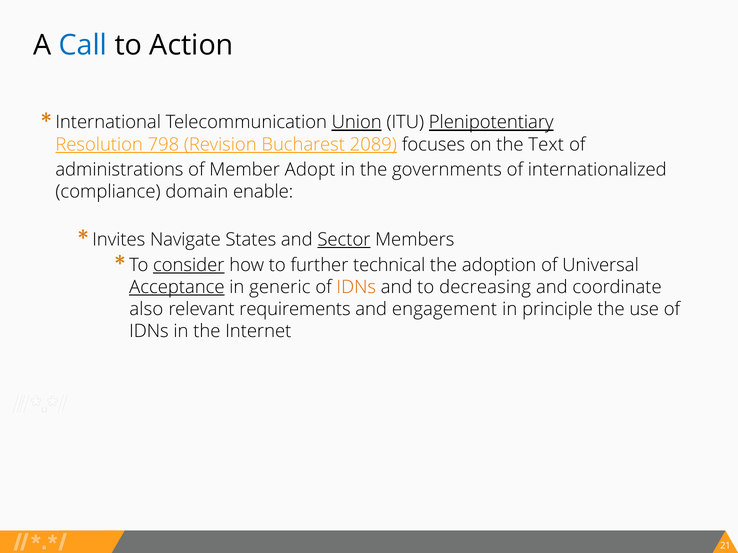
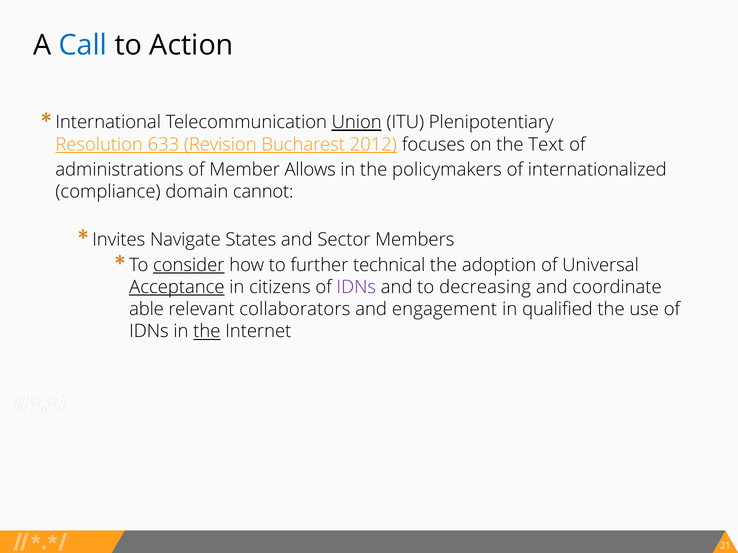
Plenipotentiary underline: present -> none
798: 798 -> 633
2089: 2089 -> 2012
Adopt: Adopt -> Allows
governments: governments -> policymakers
enable: enable -> cannot
Sector underline: present -> none
generic: generic -> citizens
IDNs at (356, 287) colour: orange -> purple
also: also -> able
requirements: requirements -> collaborators
principle: principle -> qualified
the at (207, 332) underline: none -> present
